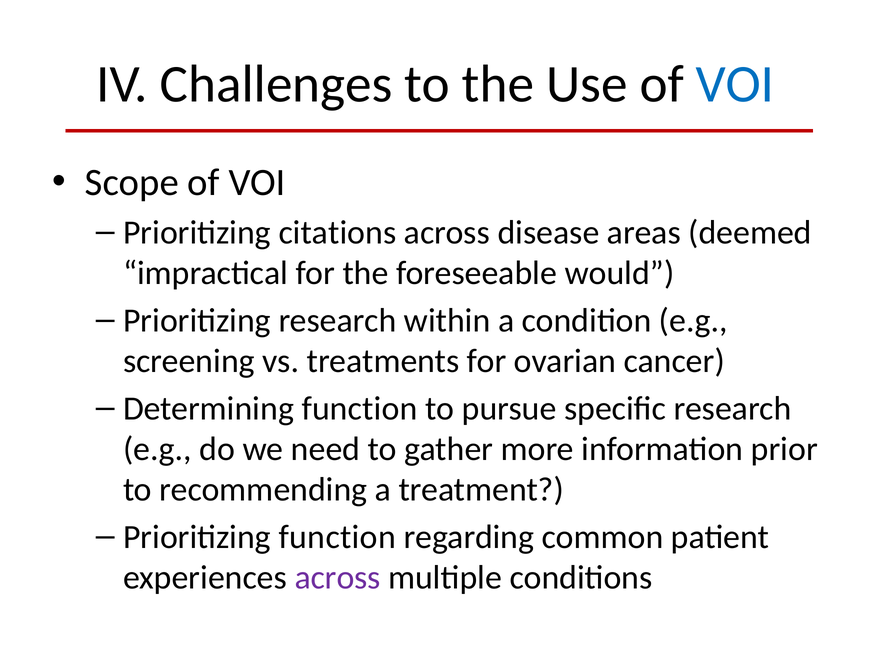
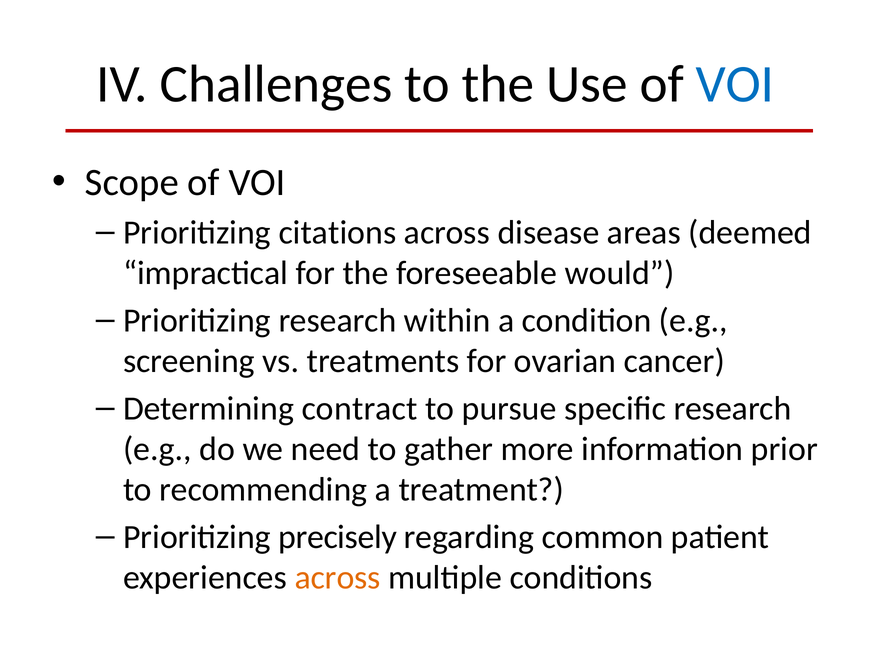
Determining function: function -> contract
Prioritizing function: function -> precisely
across at (338, 578) colour: purple -> orange
